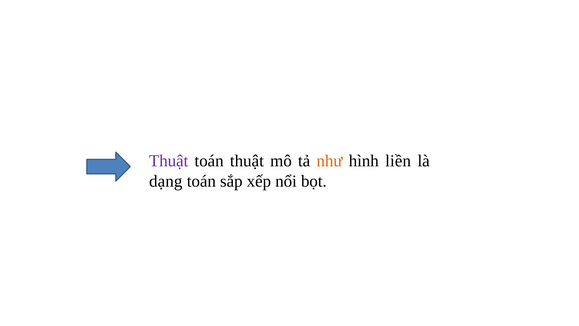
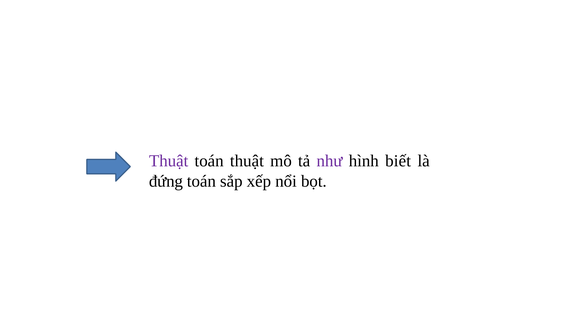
như colour: orange -> purple
liền: liền -> biết
dạng: dạng -> đứng
